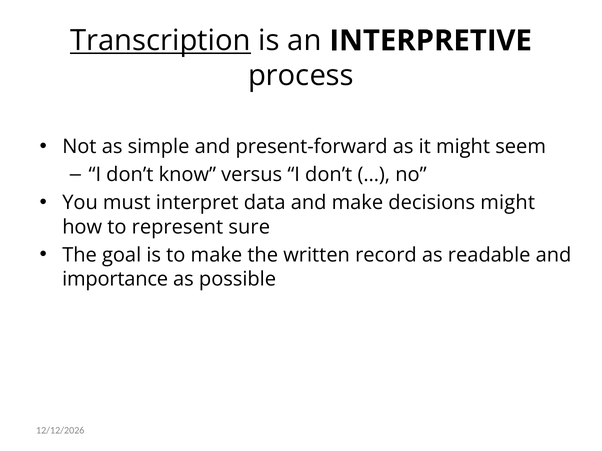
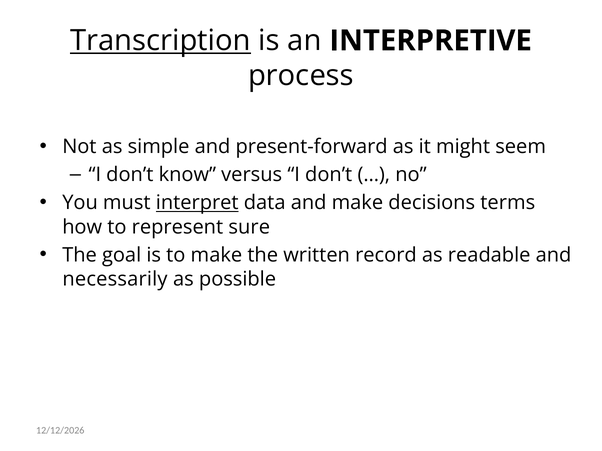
interpret underline: none -> present
decisions might: might -> terms
importance: importance -> necessarily
